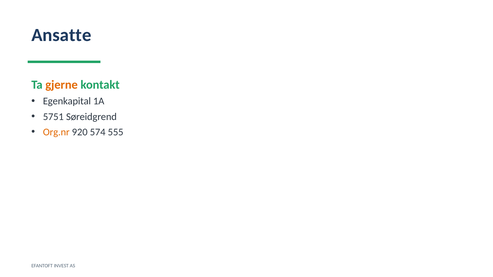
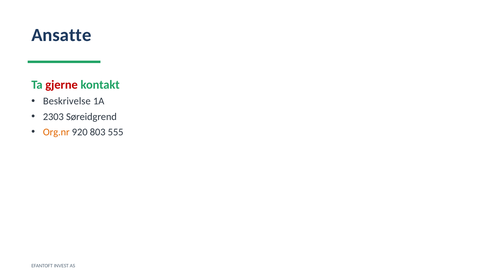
gjerne colour: orange -> red
Egenkapital: Egenkapital -> Beskrivelse
5751: 5751 -> 2303
574: 574 -> 803
